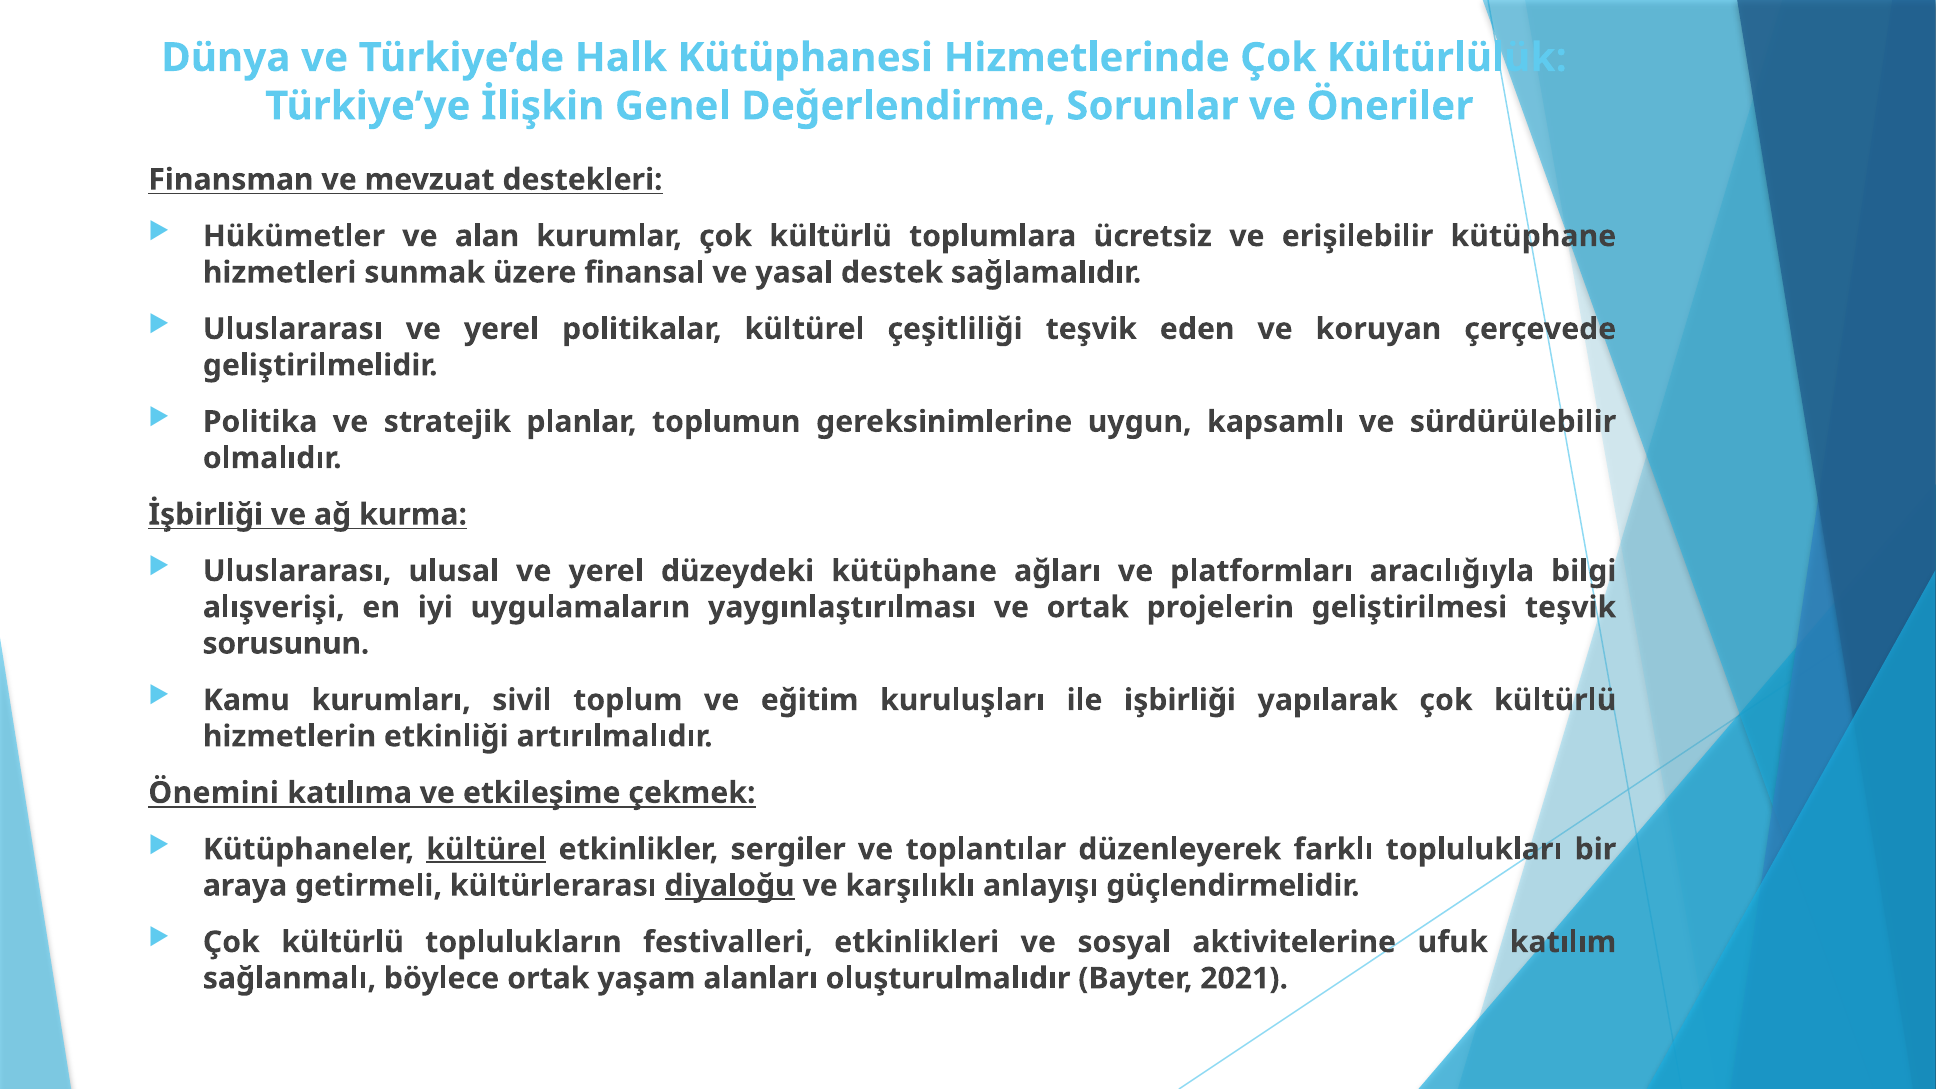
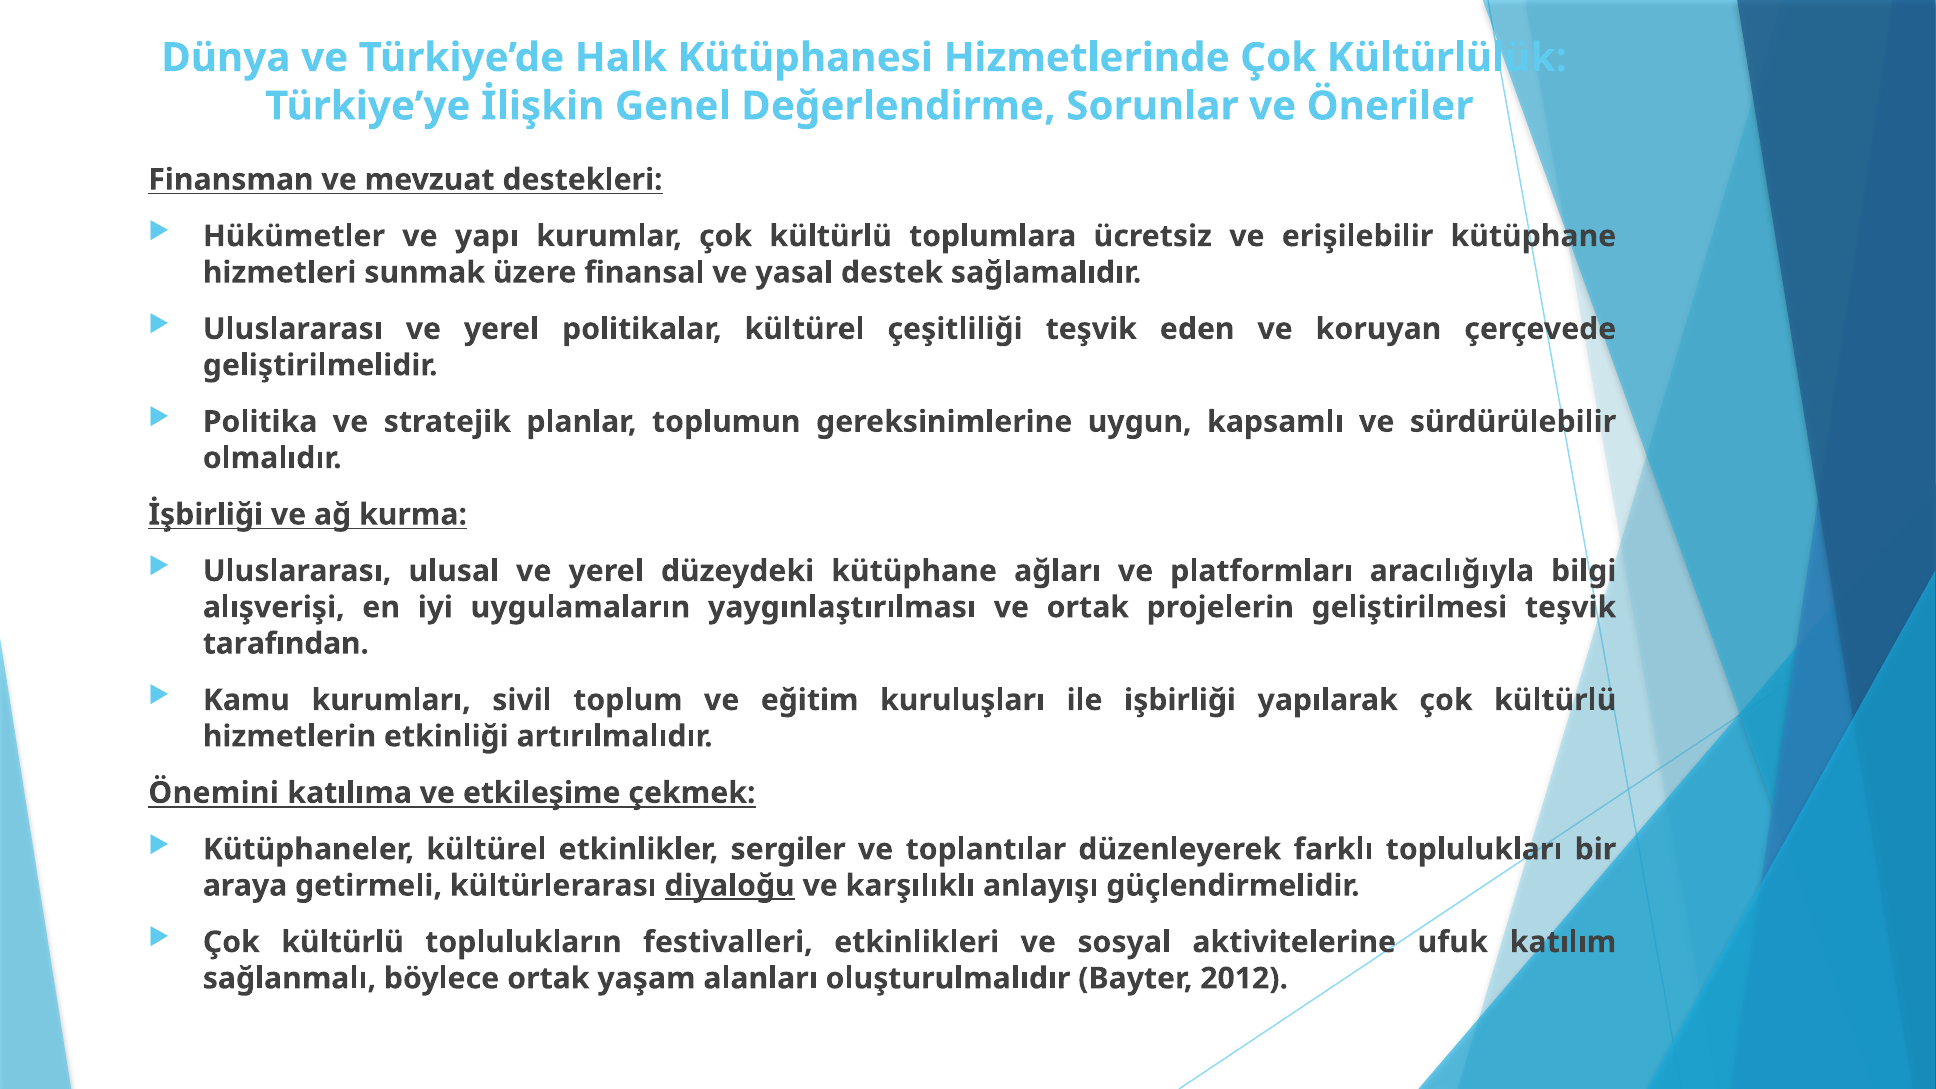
alan: alan -> yapı
sorusunun: sorusunun -> tarafından
kültürel at (486, 849) underline: present -> none
2021: 2021 -> 2012
